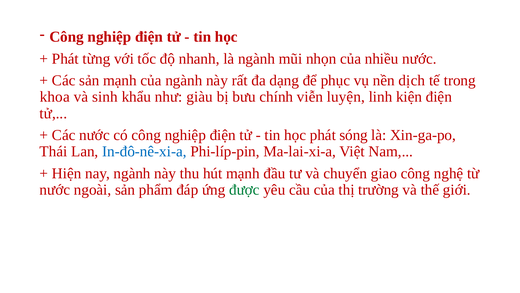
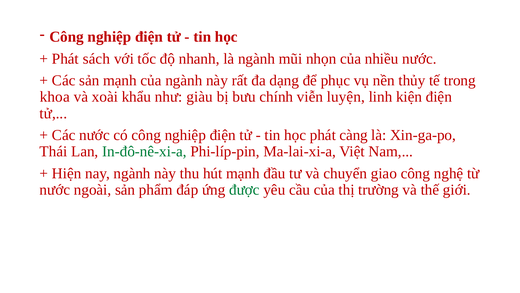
từng: từng -> sách
dịch: dịch -> thủy
sinh: sinh -> xoài
sóng: sóng -> càng
In-đô-nê-xi-a colour: blue -> green
